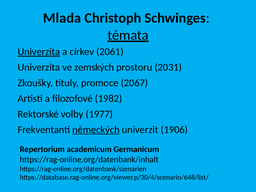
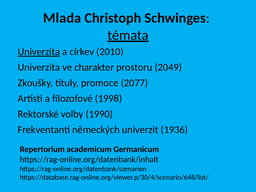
2061: 2061 -> 2010
zemských: zemských -> charakter
2031: 2031 -> 2049
2067: 2067 -> 2077
1982: 1982 -> 1998
1977: 1977 -> 1990
německých underline: present -> none
1906: 1906 -> 1936
